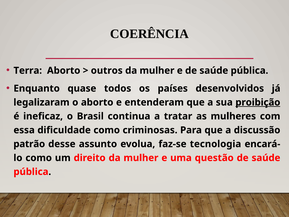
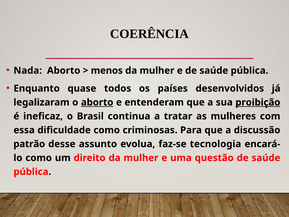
Terra: Terra -> Nada
outros: outros -> menos
aborto at (97, 102) underline: none -> present
